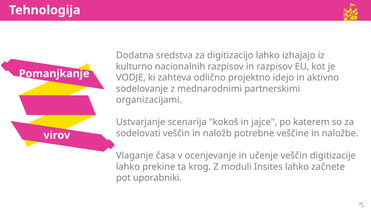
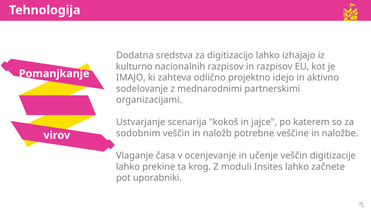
VODJE: VODJE -> IMAJO
sodelovati: sodelovati -> sodobnim
